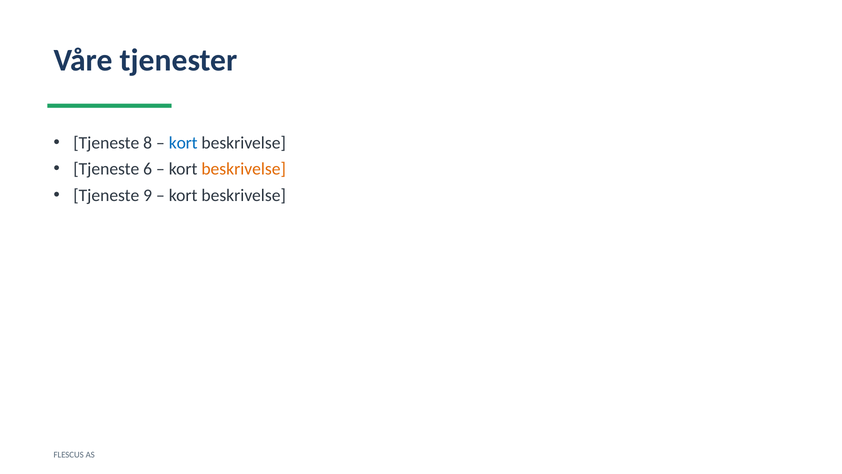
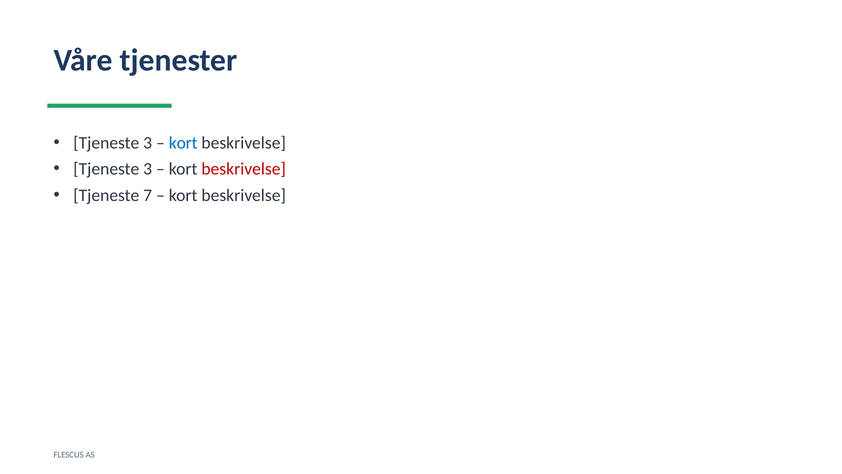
8 at (148, 143): 8 -> 3
6 at (148, 169): 6 -> 3
beskrivelse at (244, 169) colour: orange -> red
9: 9 -> 7
